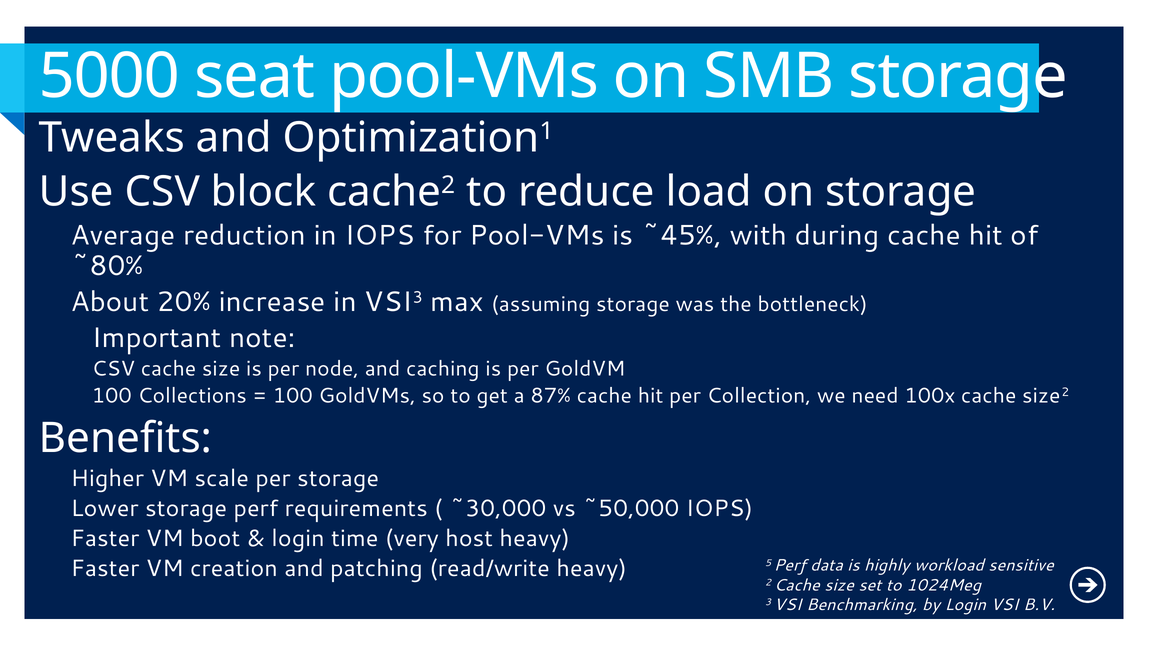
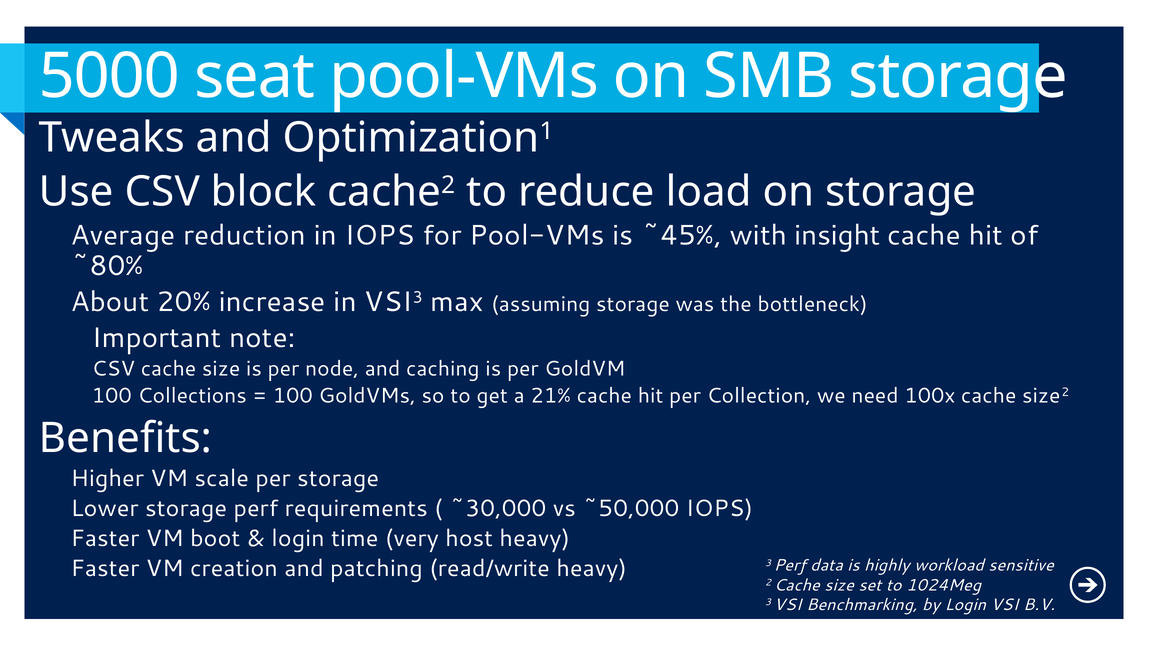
during: during -> insight
87%: 87% -> 21%
heavy 5: 5 -> 3
